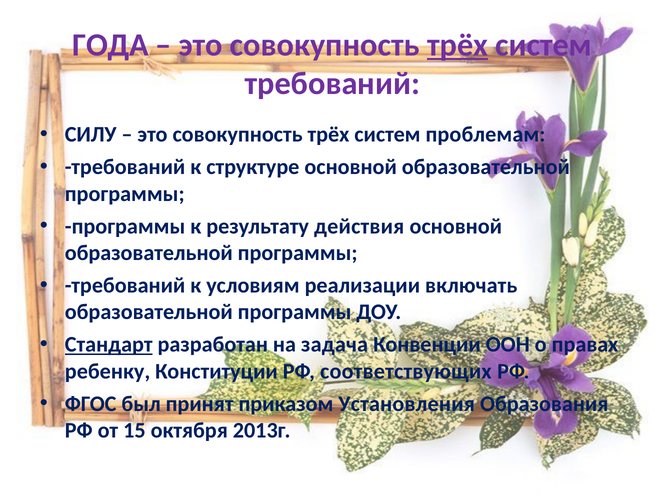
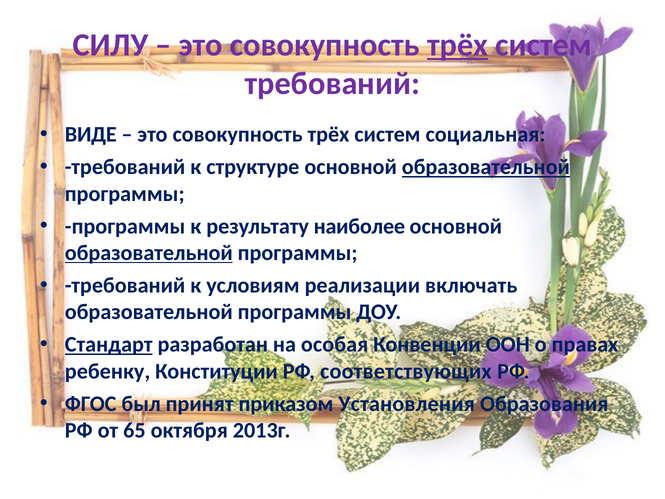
ГОДА: ГОДА -> СИЛУ
СИЛУ: СИЛУ -> ВИДЕ
проблемам: проблемам -> социальная
образовательной at (486, 167) underline: none -> present
действия: действия -> наиболее
образовательной at (149, 253) underline: none -> present
задача: задача -> особая
15: 15 -> 65
